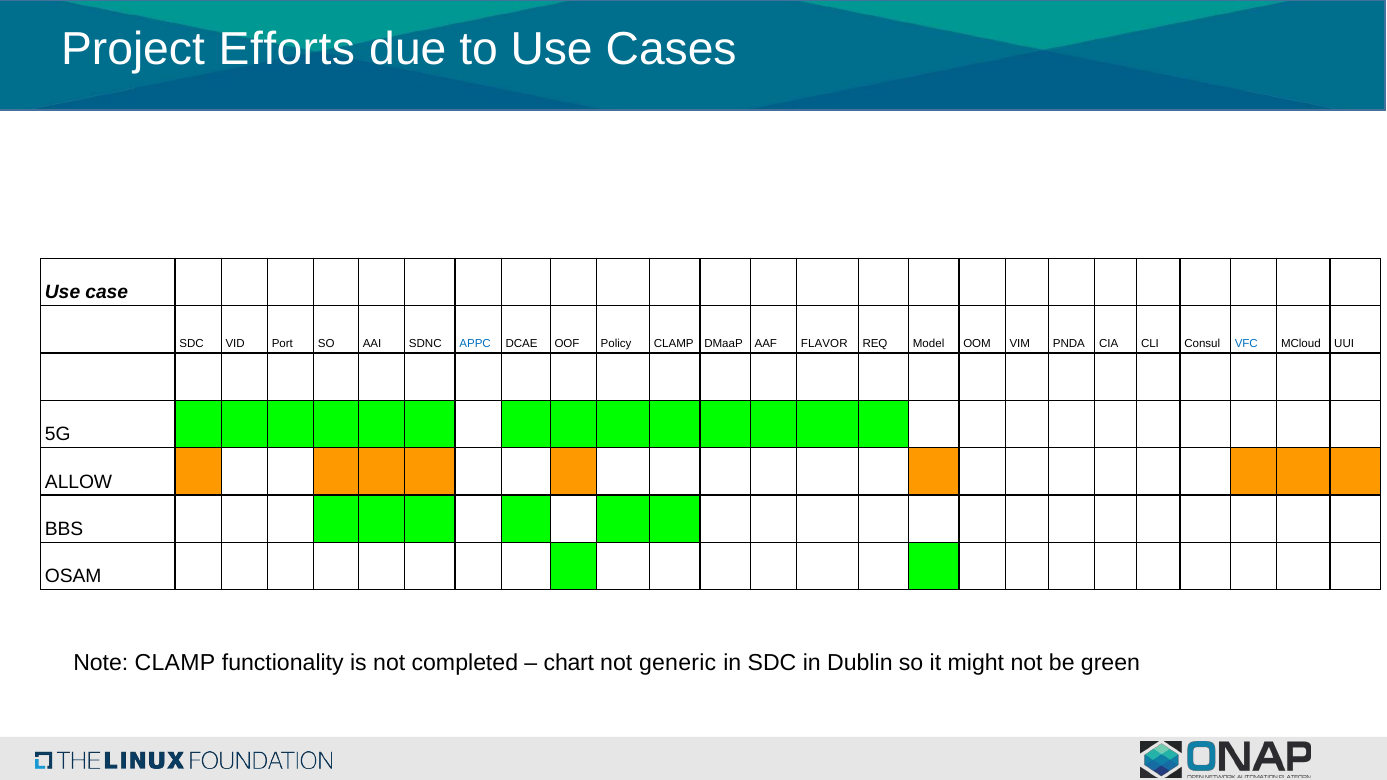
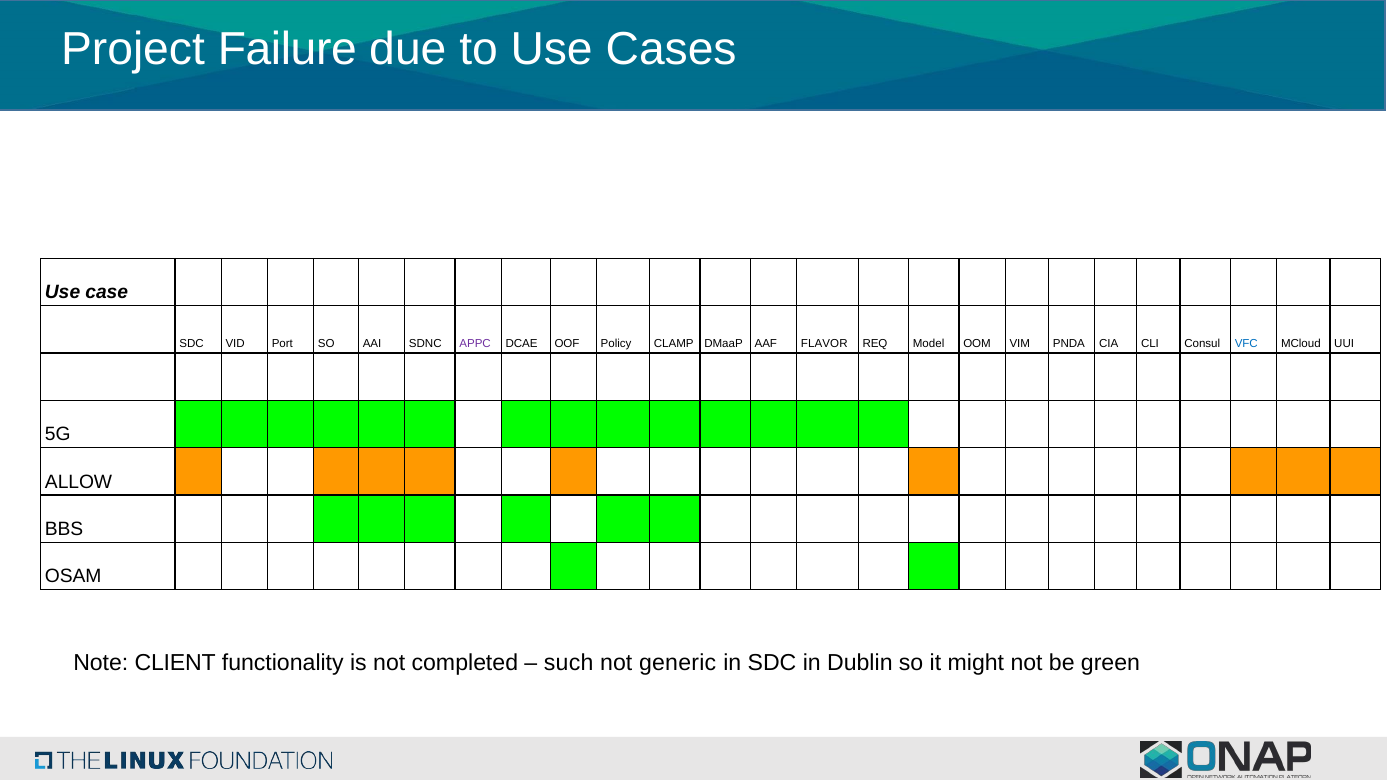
Efforts: Efforts -> Failure
APPC colour: blue -> purple
Note CLAMP: CLAMP -> CLIENT
chart: chart -> such
